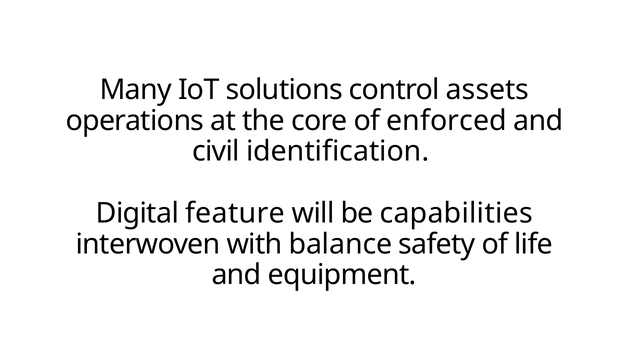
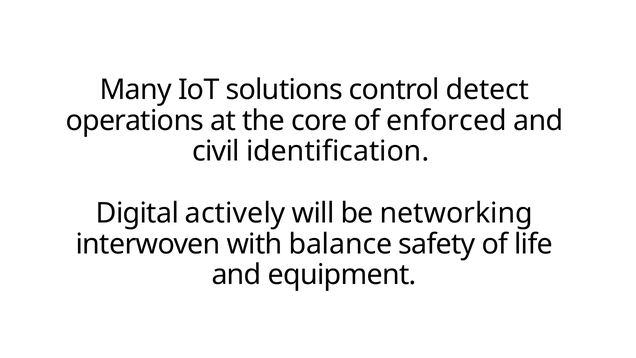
assets: assets -> detect
feature: feature -> actively
capabilities: capabilities -> networking
